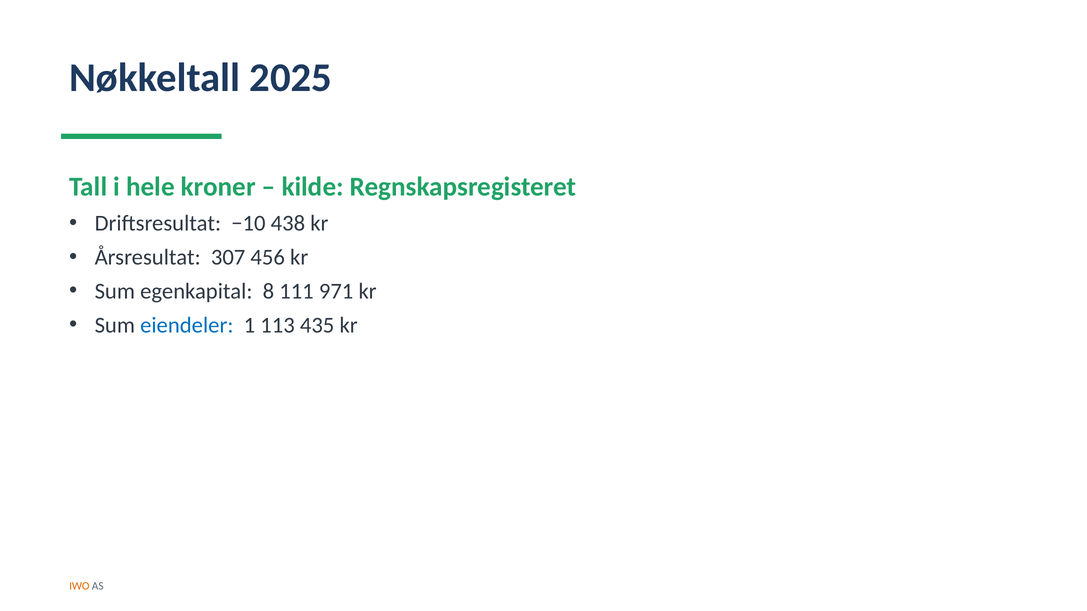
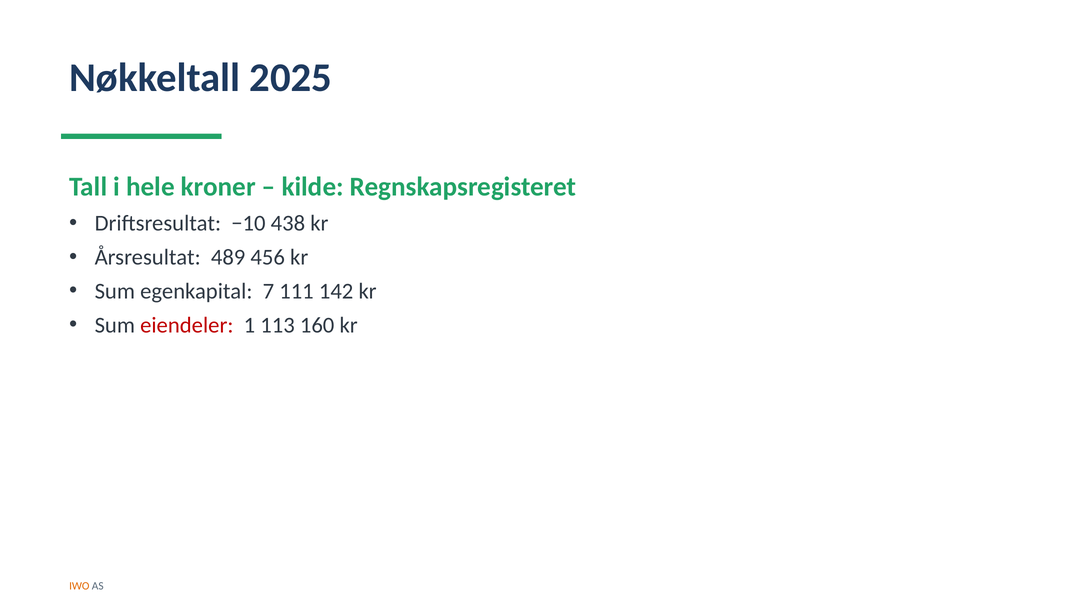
307: 307 -> 489
8: 8 -> 7
971: 971 -> 142
eiendeler colour: blue -> red
435: 435 -> 160
